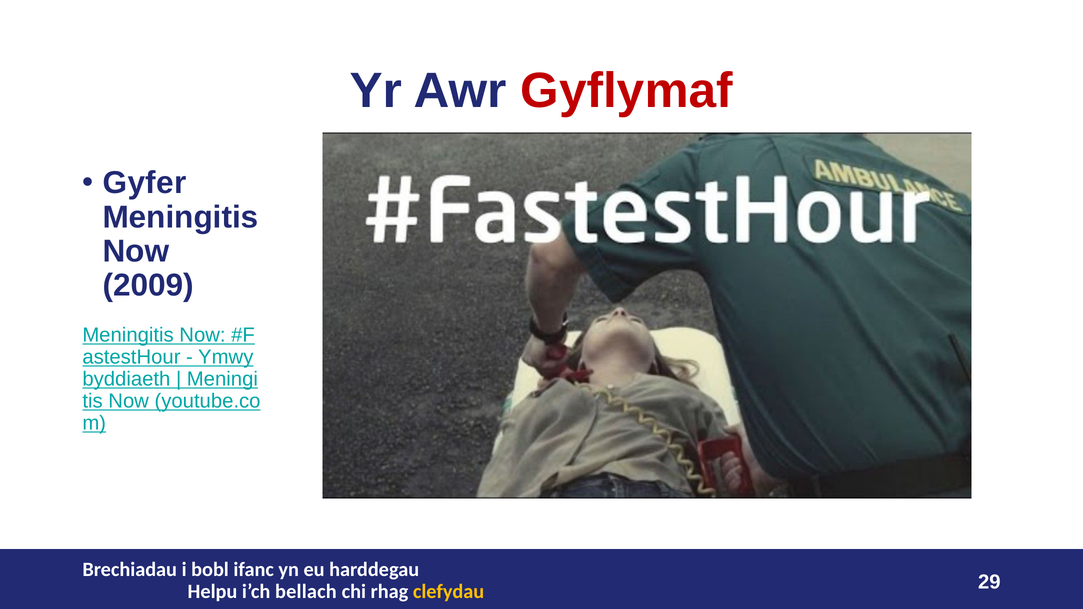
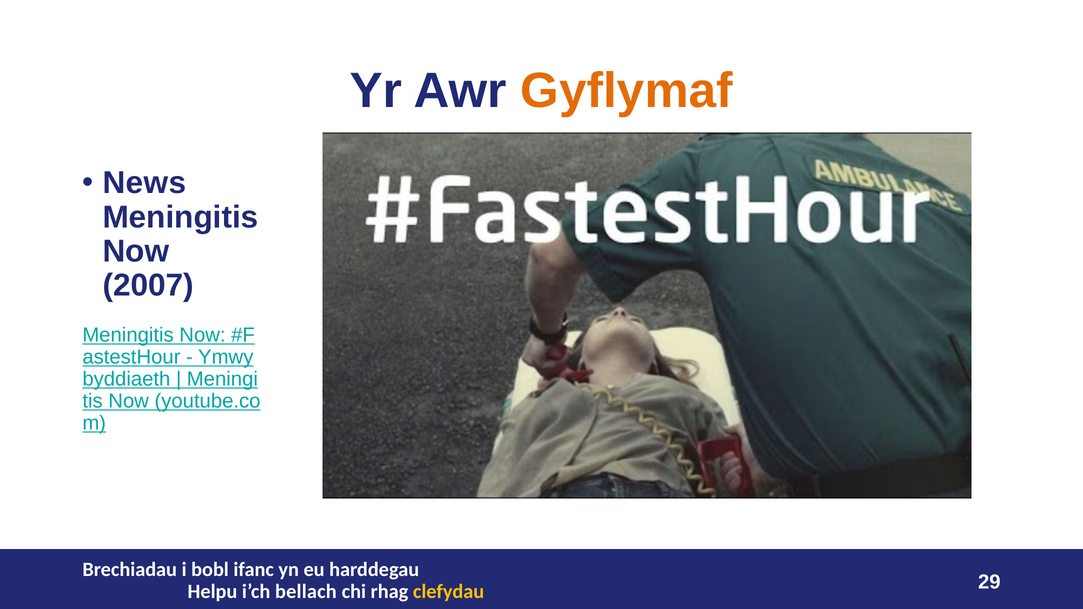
Gyflymaf colour: red -> orange
Gyfer: Gyfer -> News
2009: 2009 -> 2007
